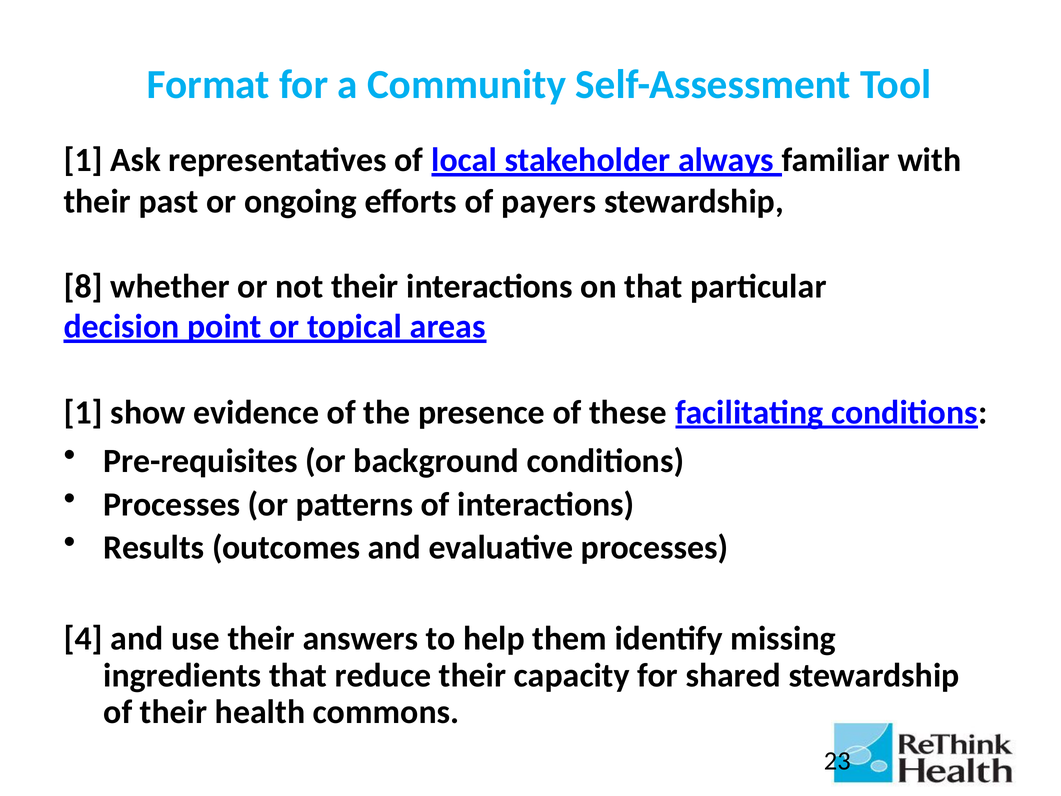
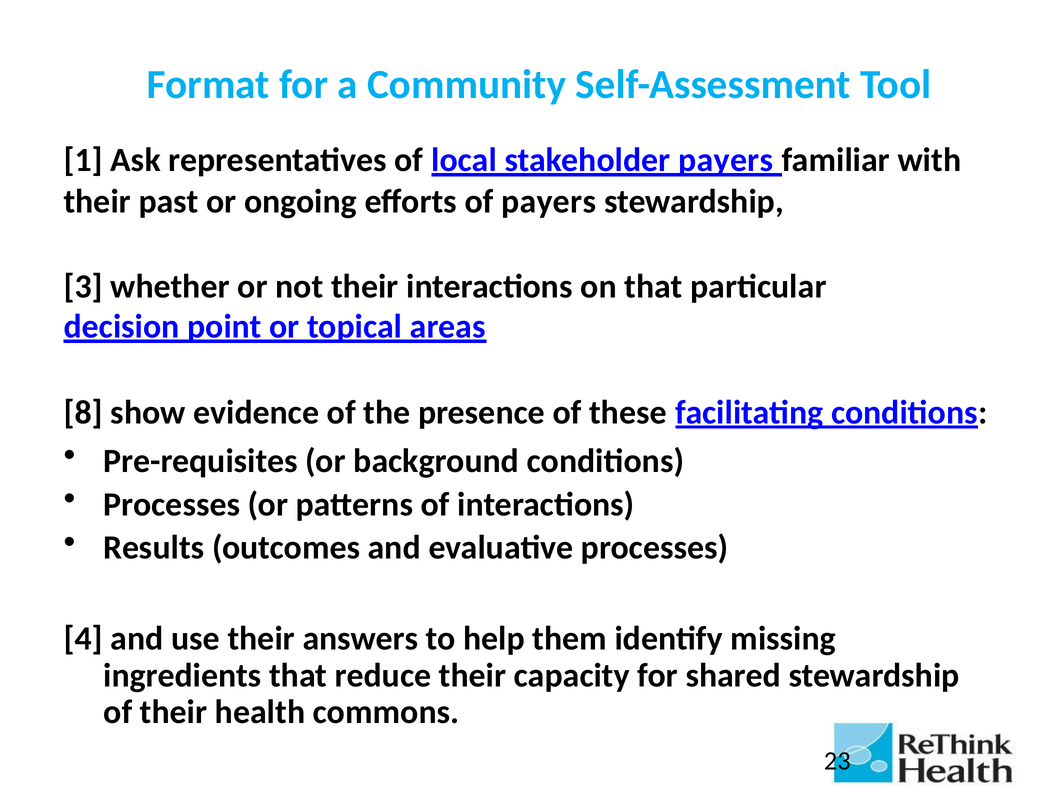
stakeholder always: always -> payers
8: 8 -> 3
1 at (83, 412): 1 -> 8
